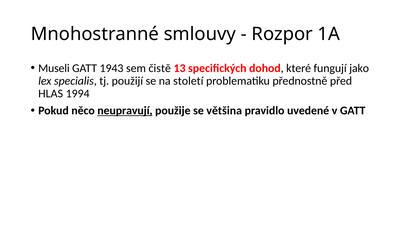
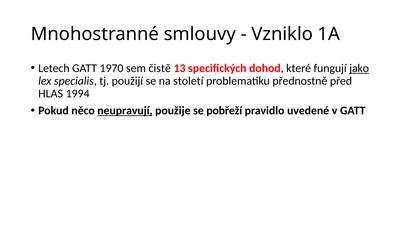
Rozpor: Rozpor -> Vzniklo
Museli: Museli -> Letech
1943: 1943 -> 1970
jako underline: none -> present
většina: většina -> pobřeží
